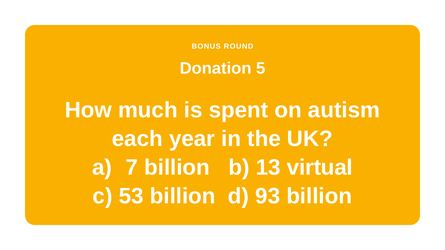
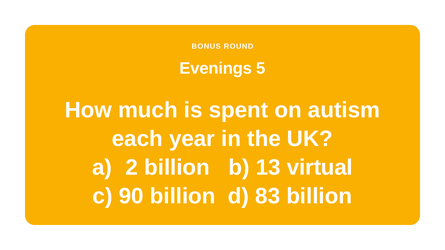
Donation: Donation -> Evenings
7: 7 -> 2
53: 53 -> 90
93: 93 -> 83
